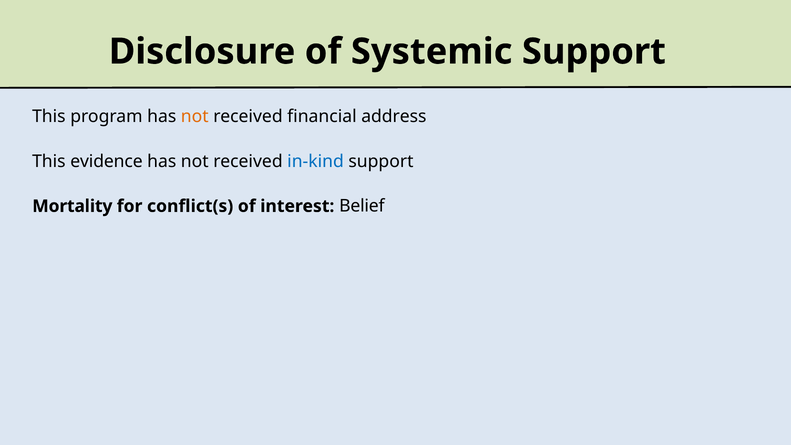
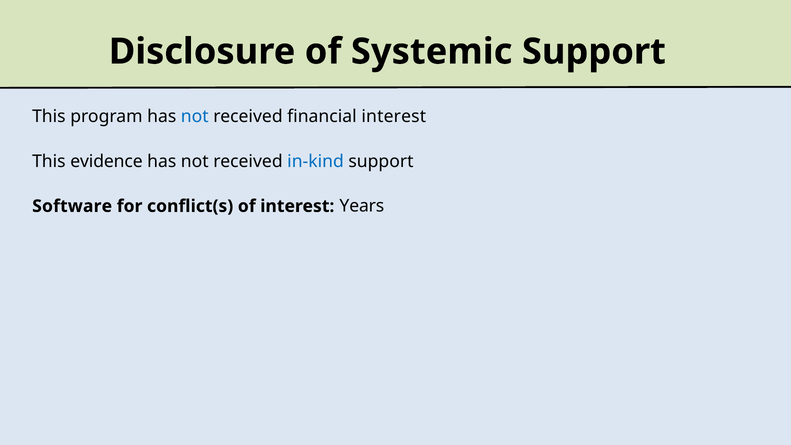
not at (195, 117) colour: orange -> blue
financial address: address -> interest
Mortality: Mortality -> Software
Belief: Belief -> Years
